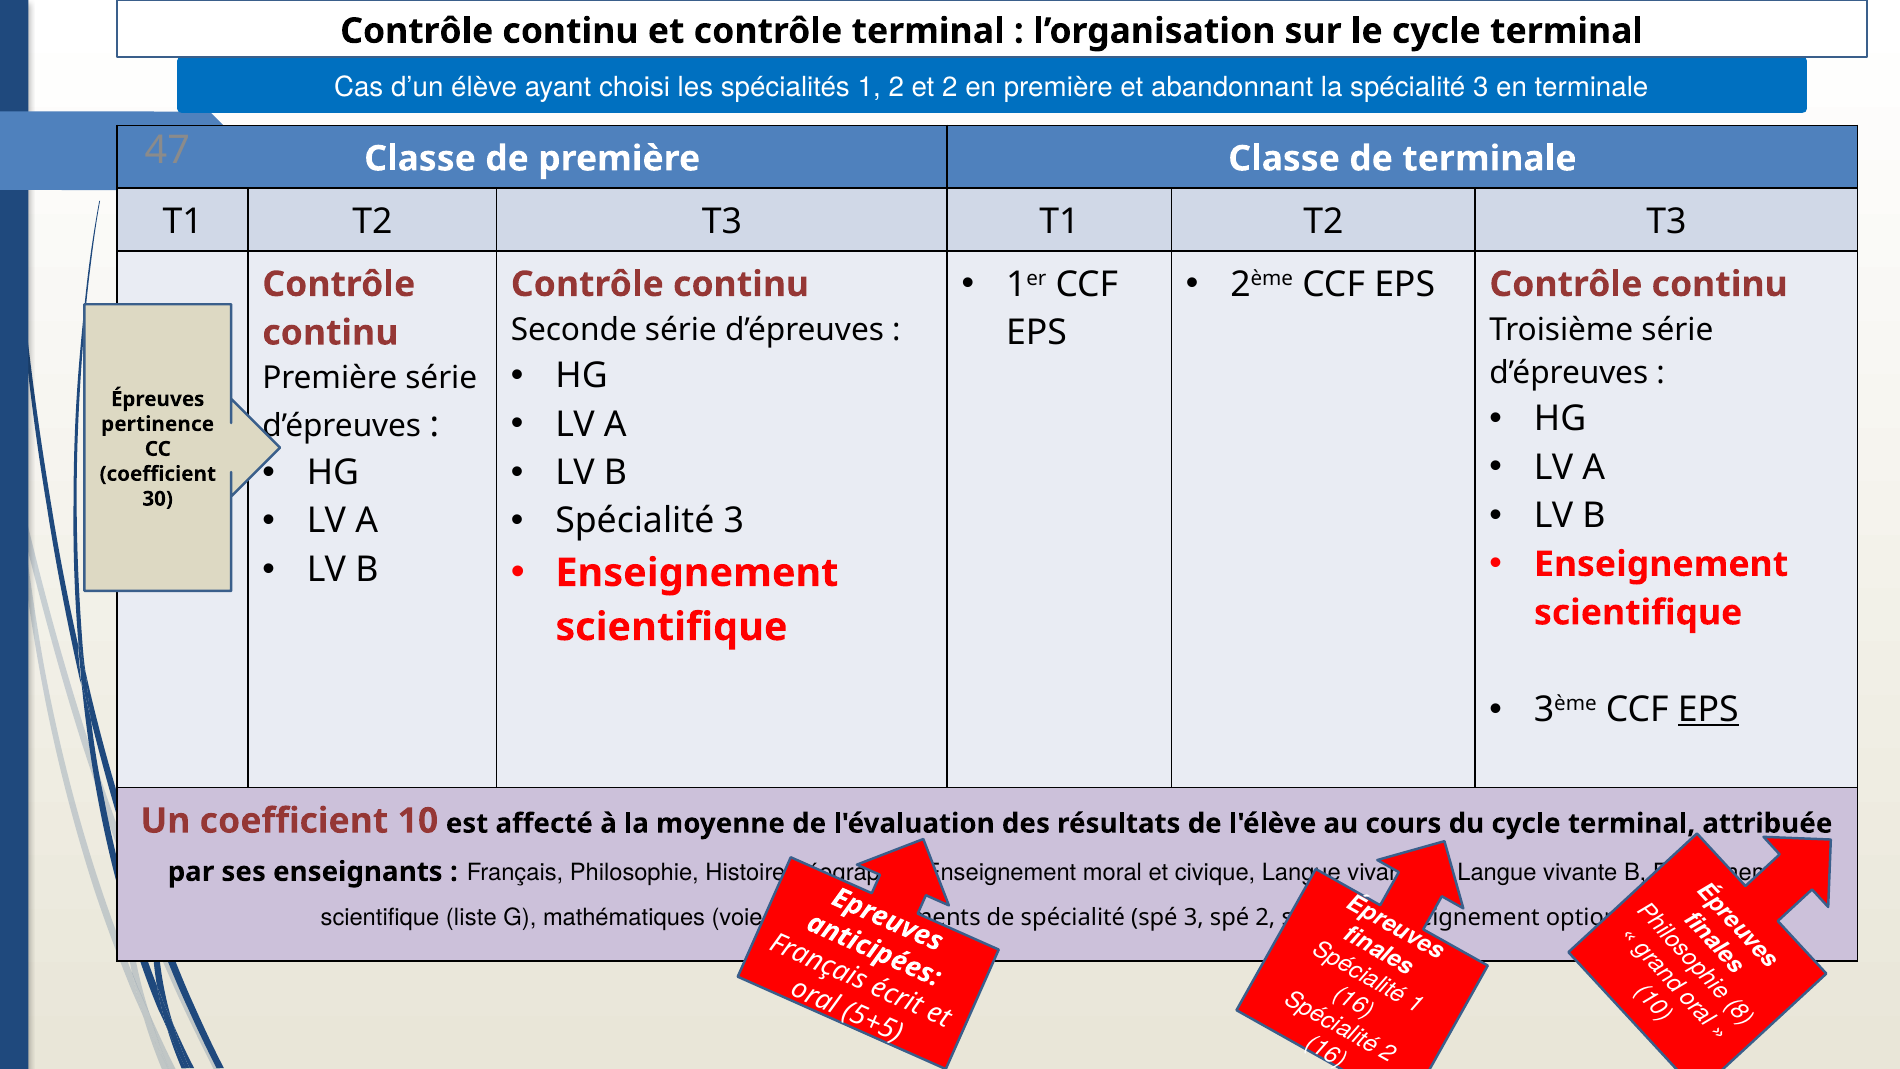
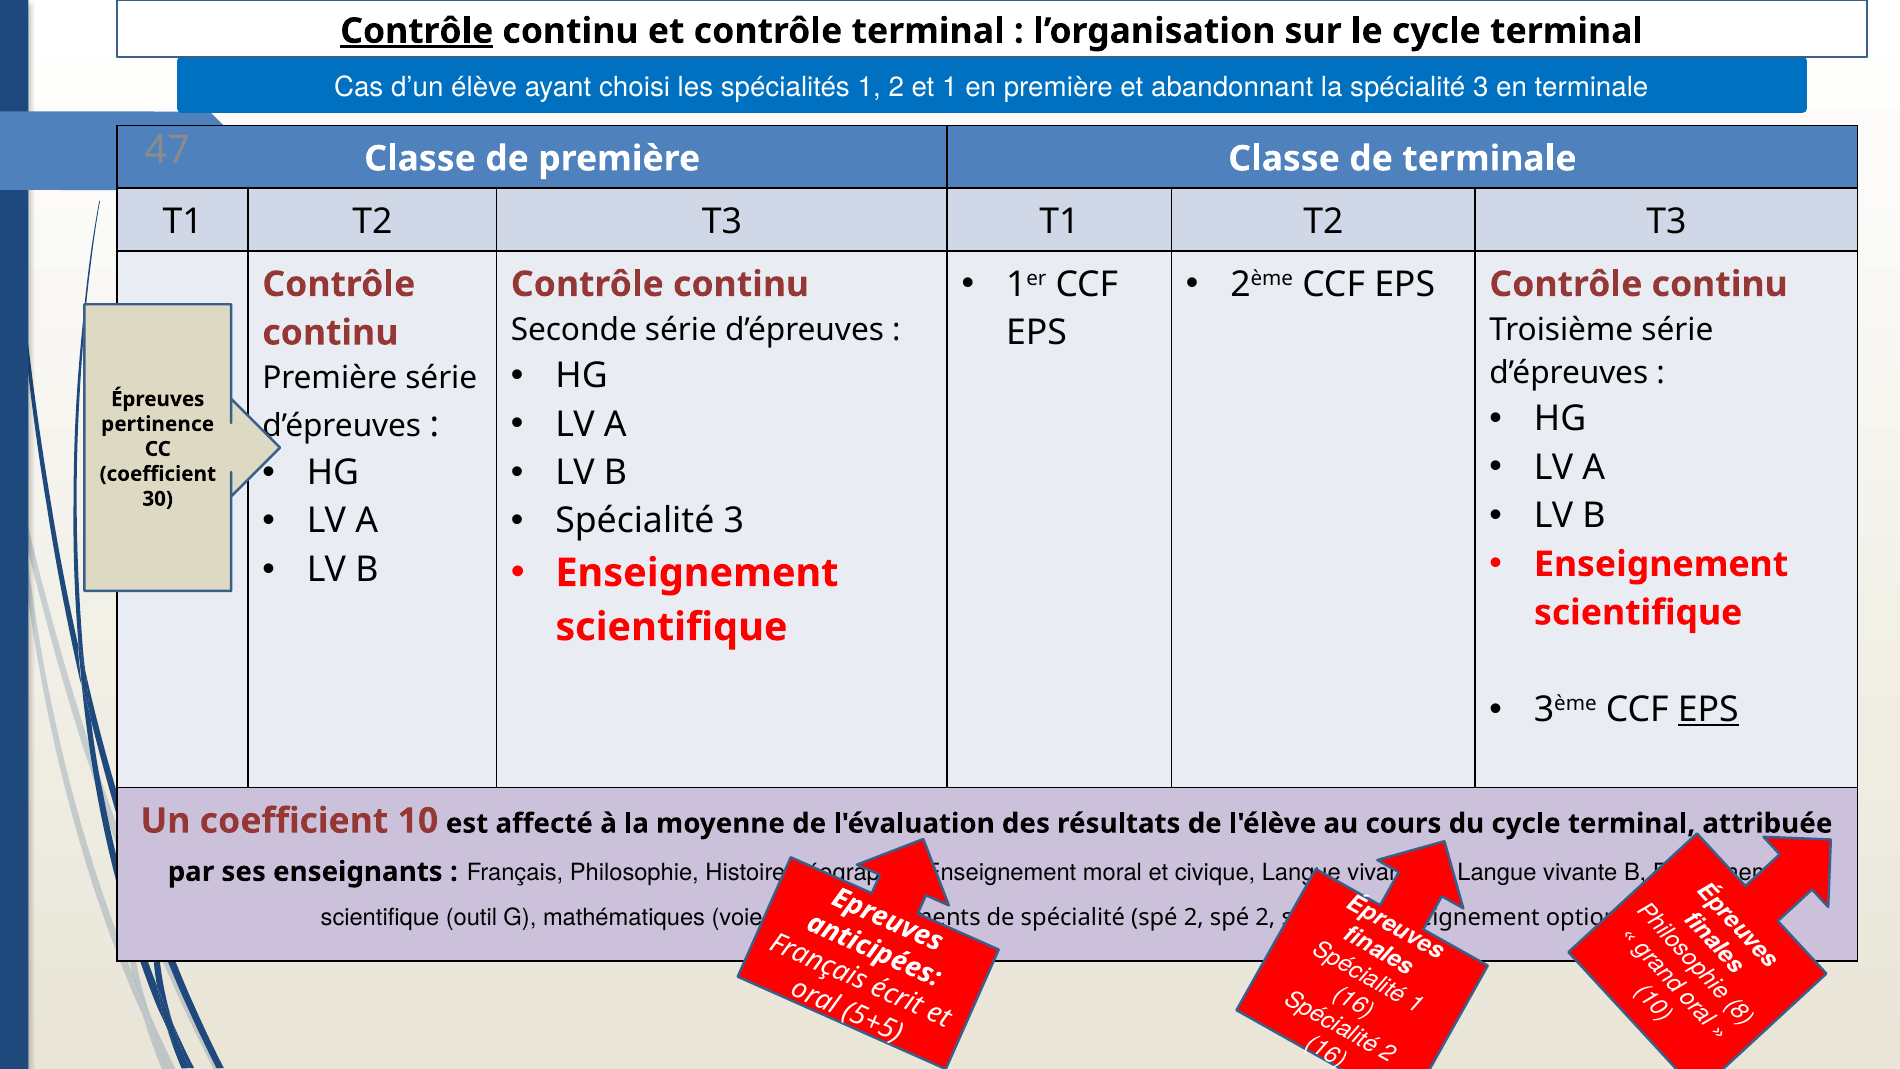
Contrôle at (417, 31) underline: none -> present
et 2: 2 -> 1
liste: liste -> outil
spécialité spé 3: 3 -> 2
